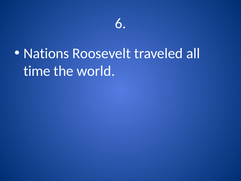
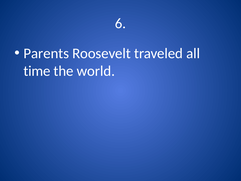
Nations: Nations -> Parents
